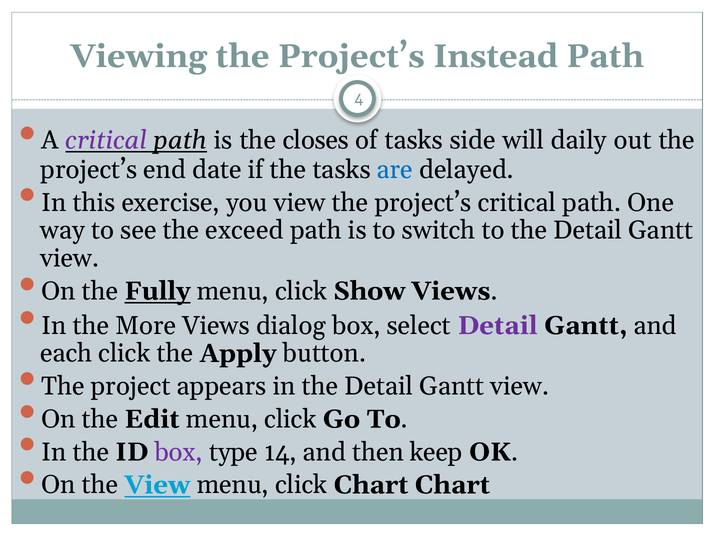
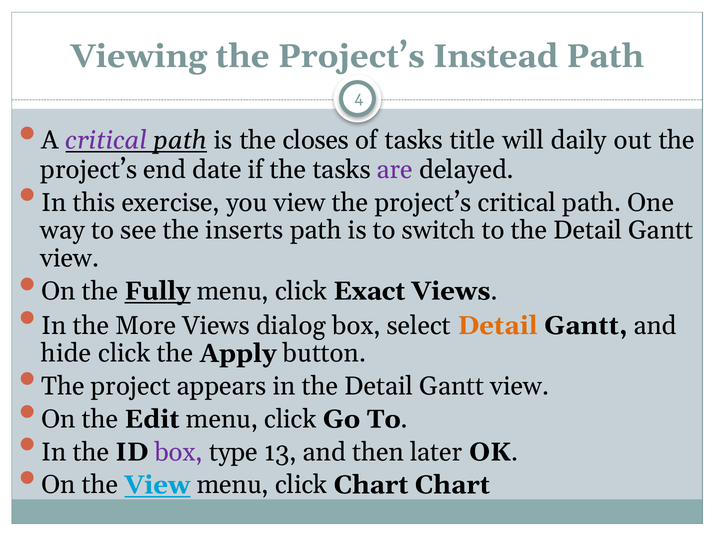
side: side -> title
are colour: blue -> purple
exceed: exceed -> inserts
Show: Show -> Exact
Detail at (498, 326) colour: purple -> orange
each: each -> hide
14: 14 -> 13
keep: keep -> later
